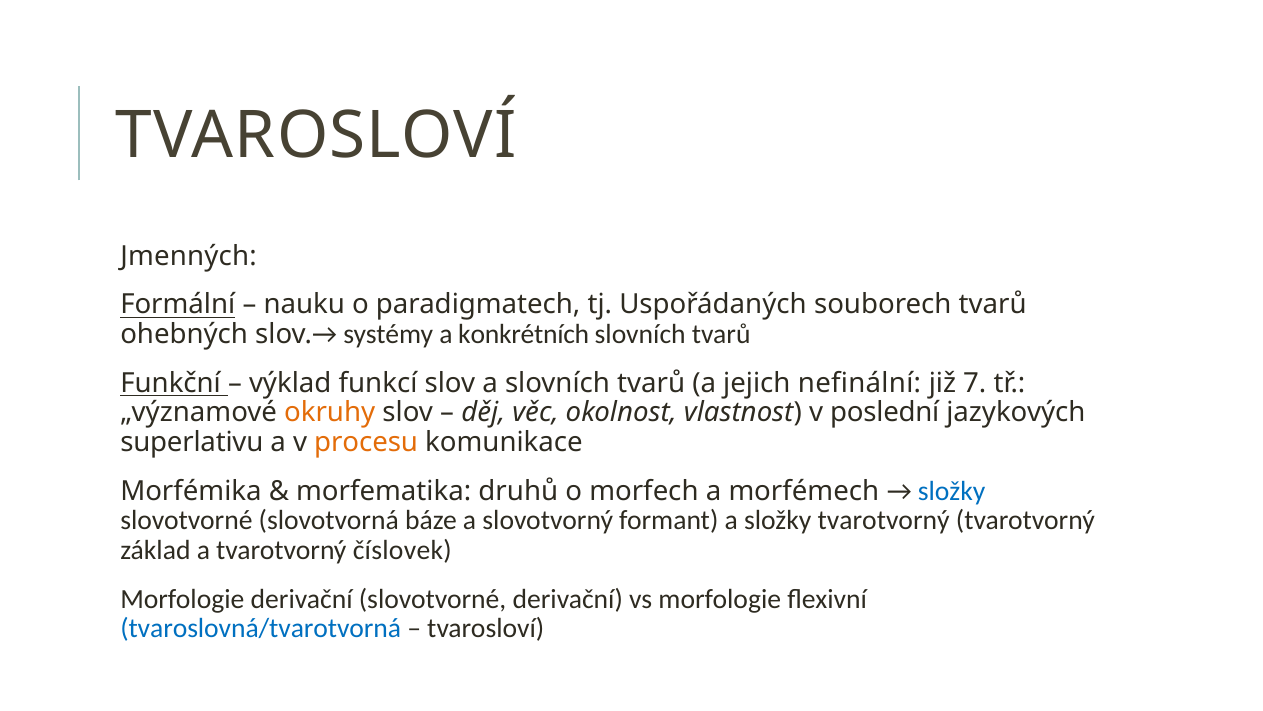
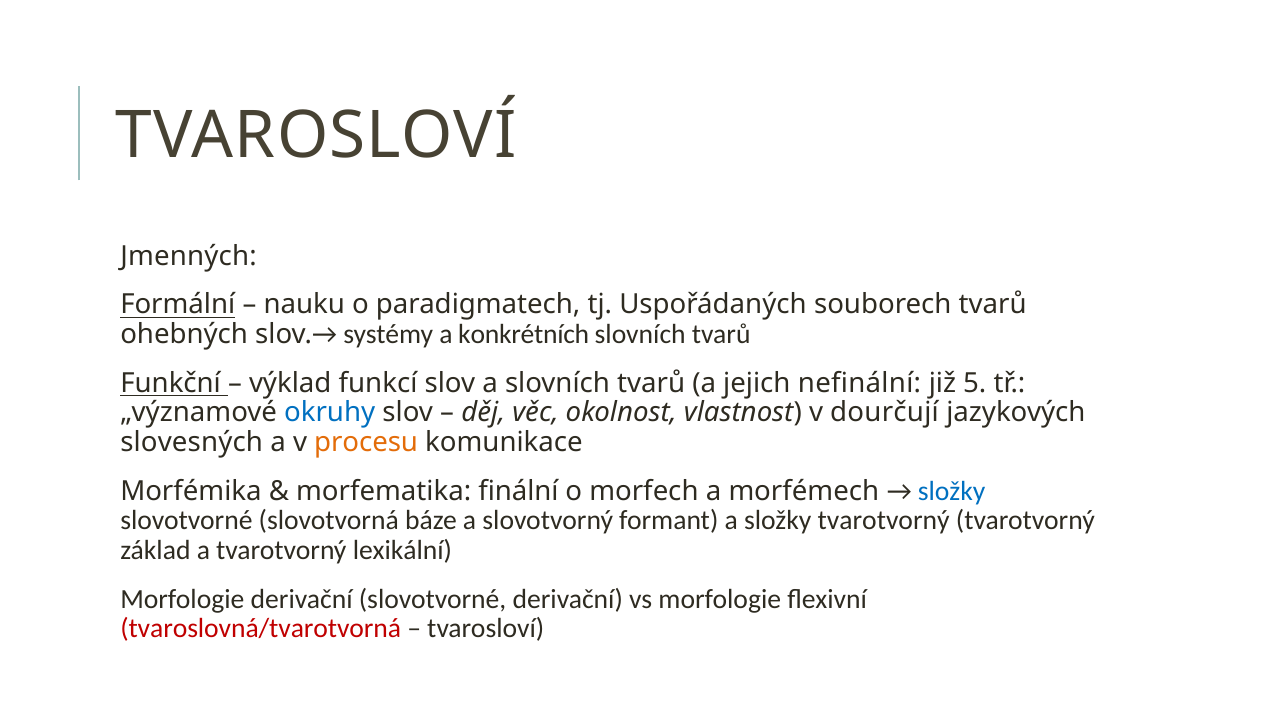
7: 7 -> 5
okruhy colour: orange -> blue
poslední: poslední -> dourčují
superlativu: superlativu -> slovesných
druhů: druhů -> finální
číslovek: číslovek -> lexikální
tvaroslovná/tvarotvorná colour: blue -> red
